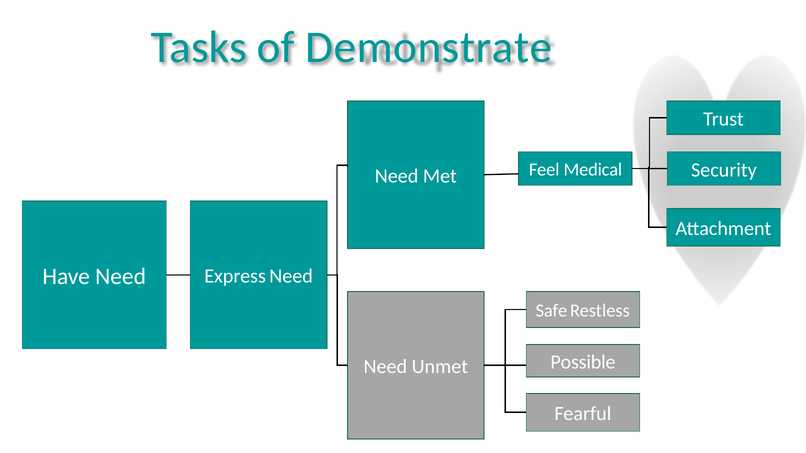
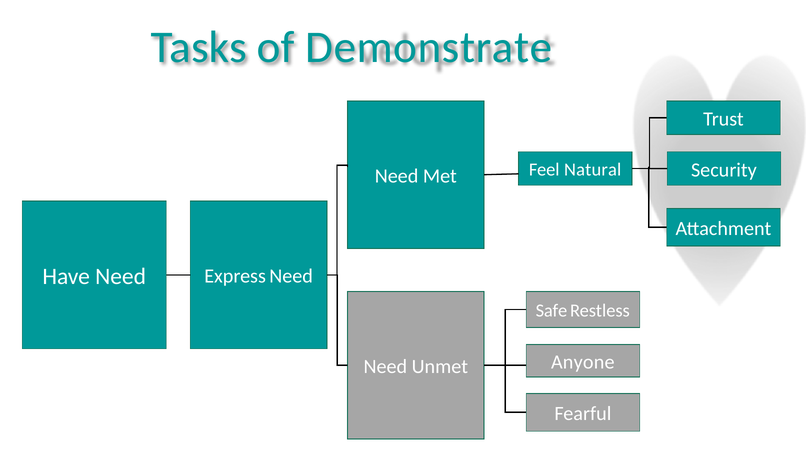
Medical: Medical -> Natural
Possible: Possible -> Anyone
